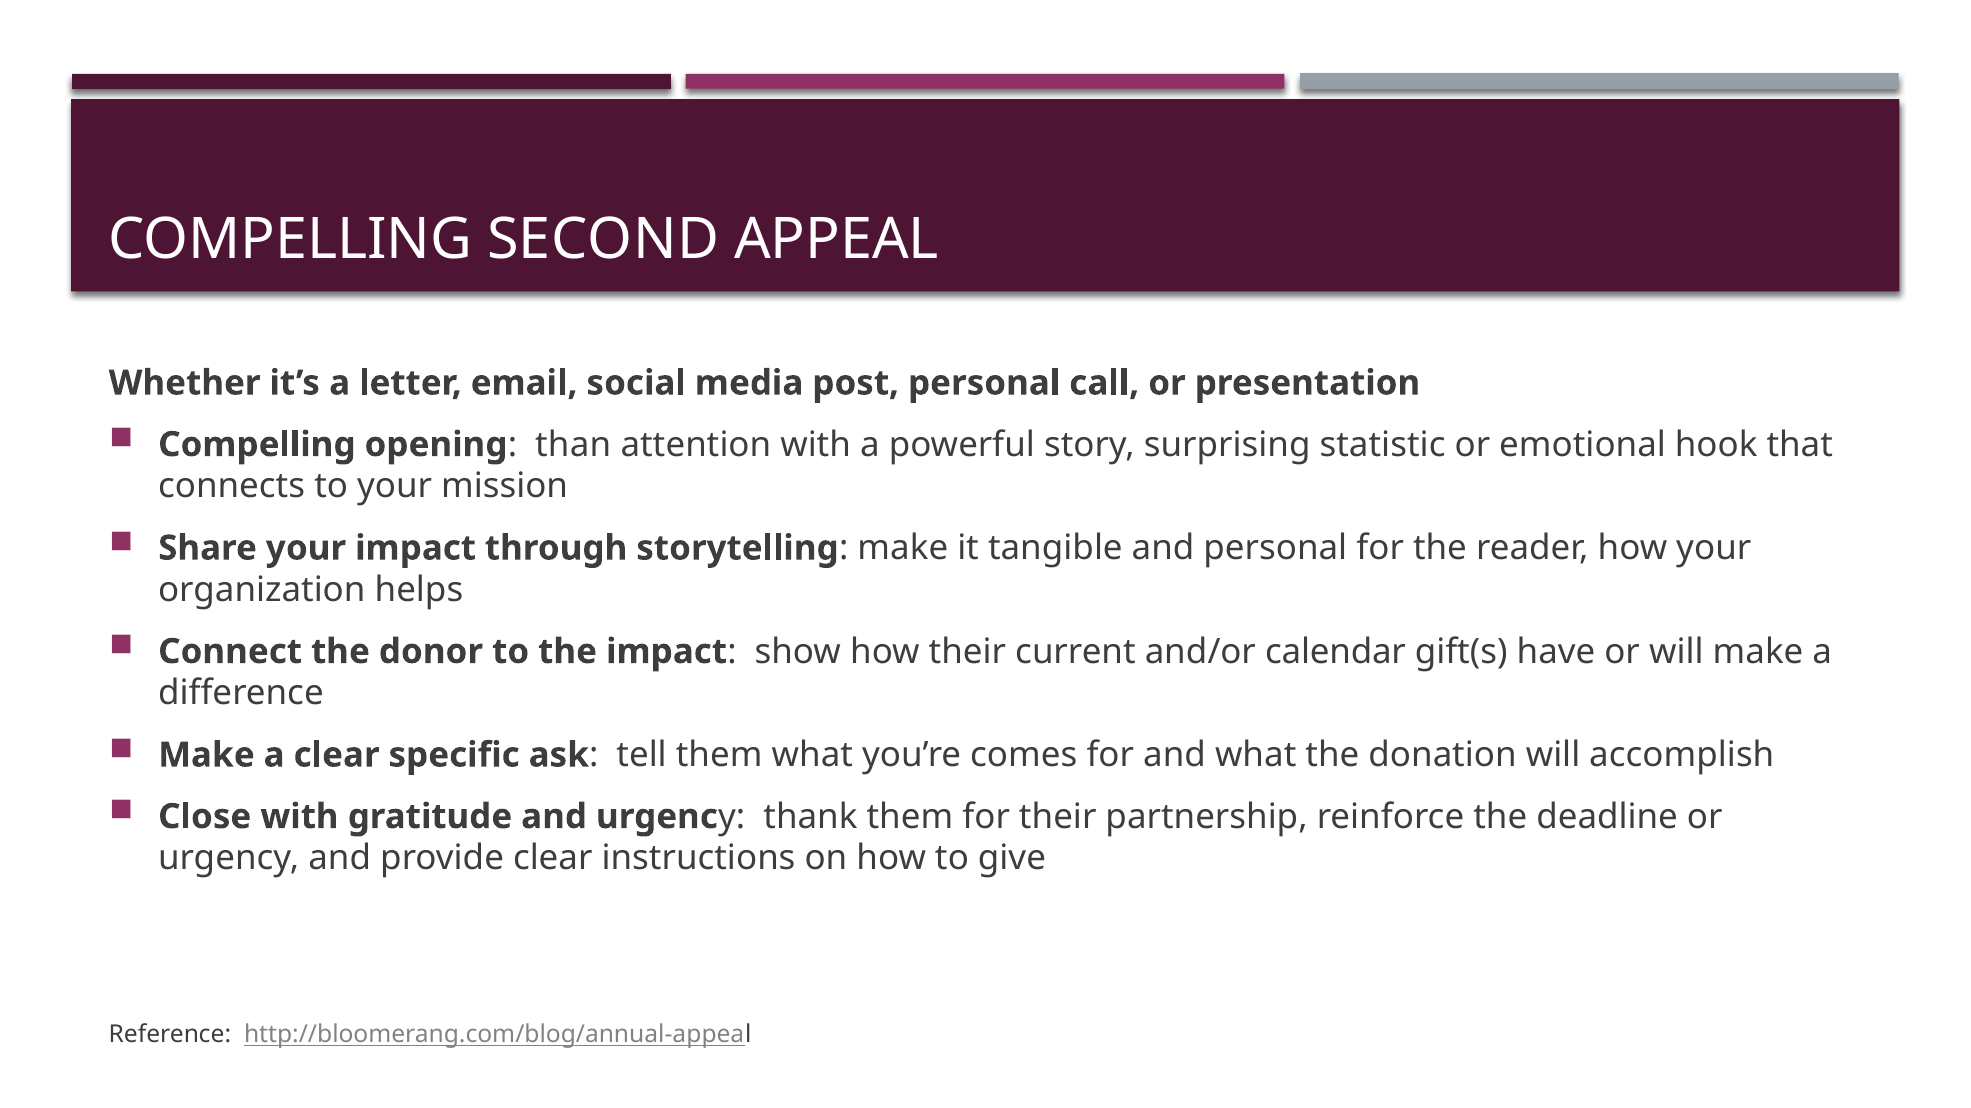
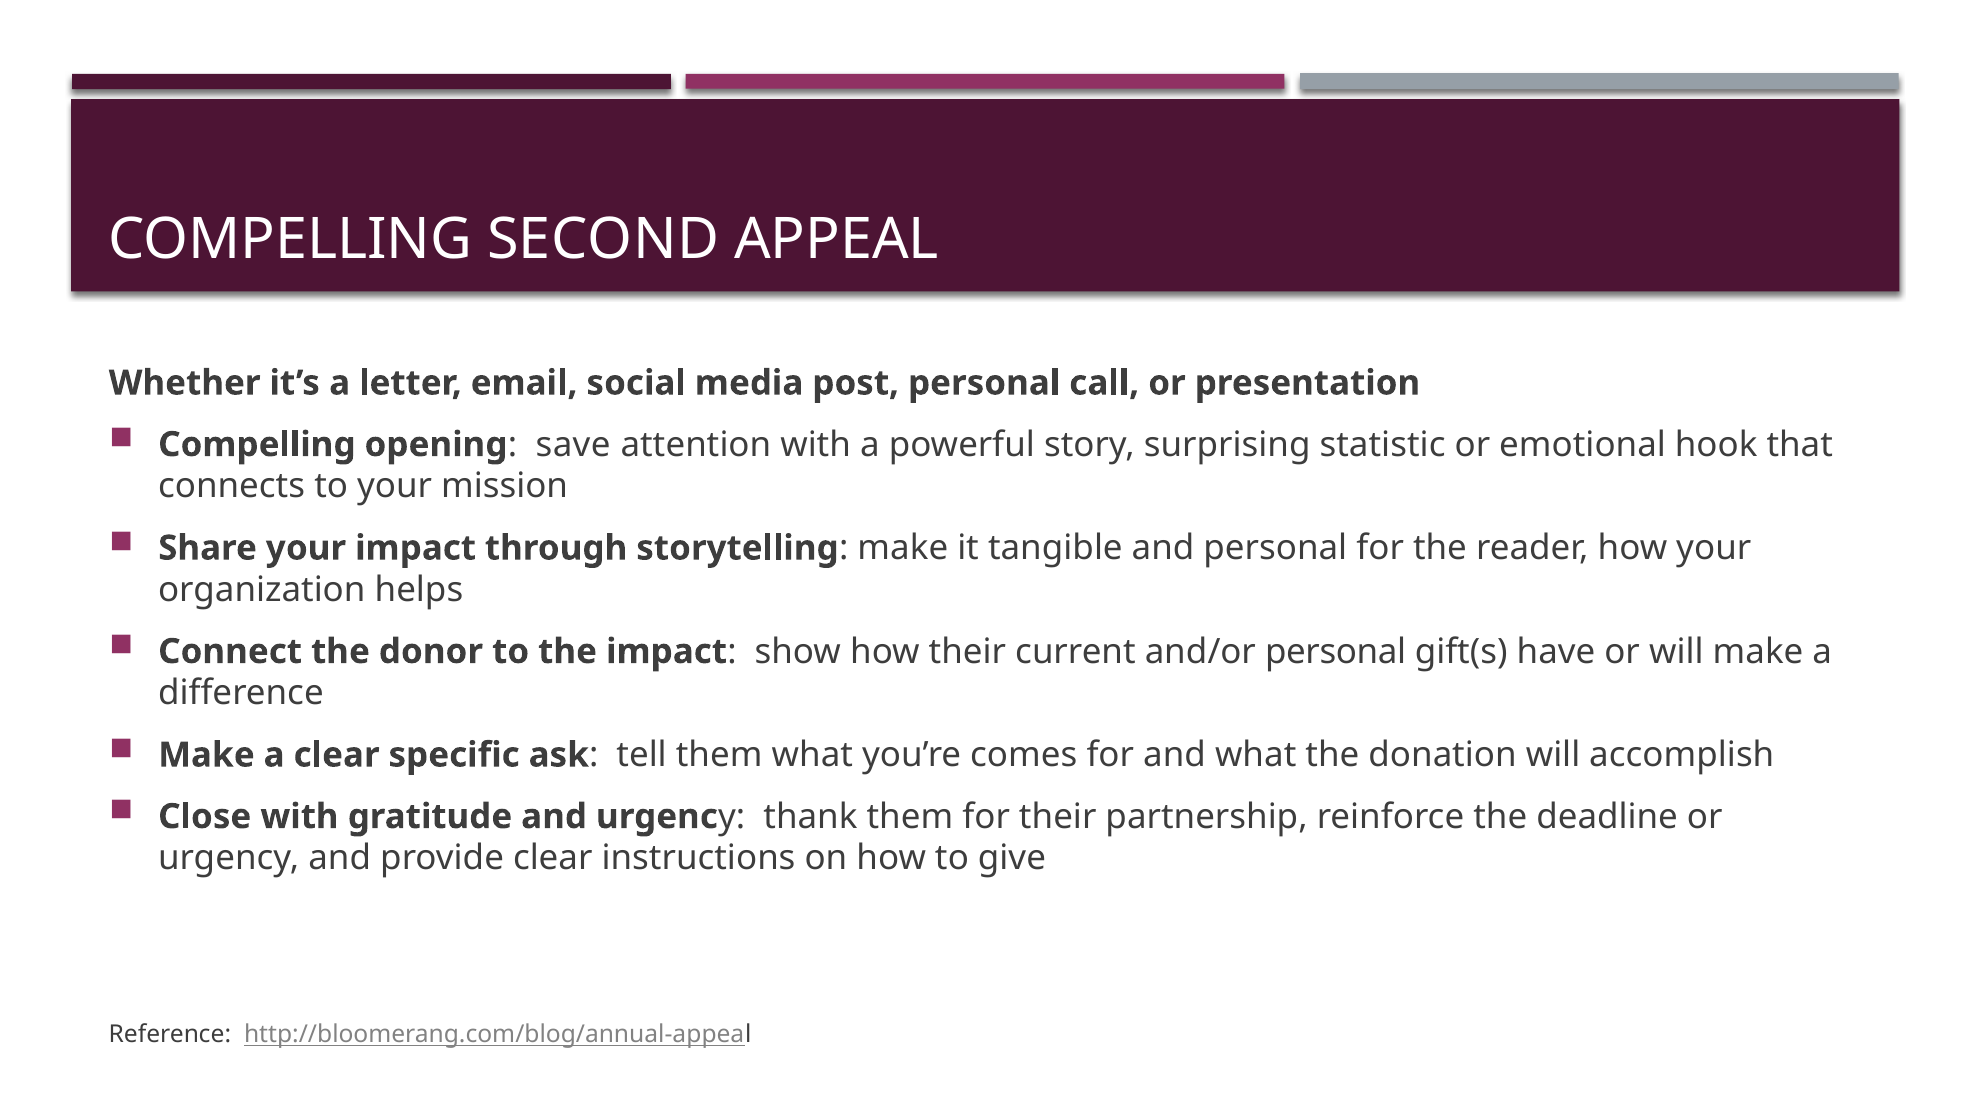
than: than -> save
and/or calendar: calendar -> personal
